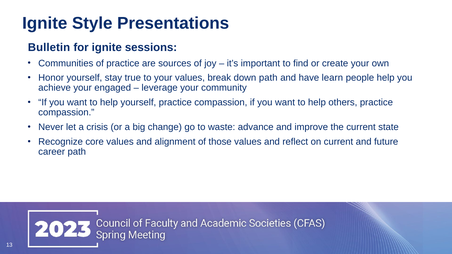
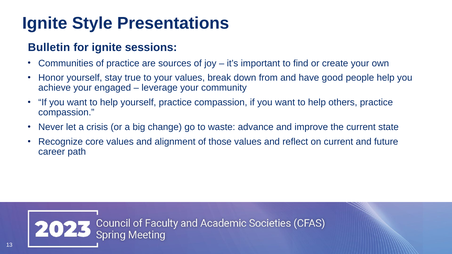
down path: path -> from
learn: learn -> good
